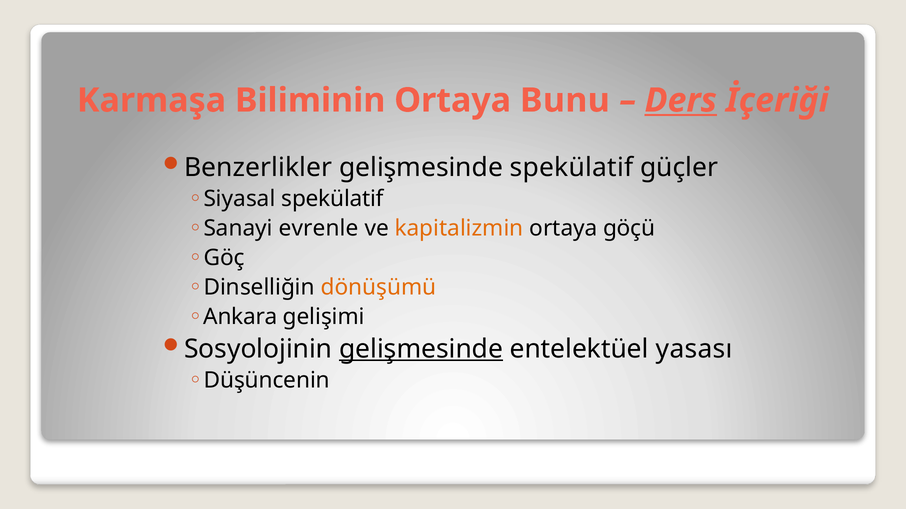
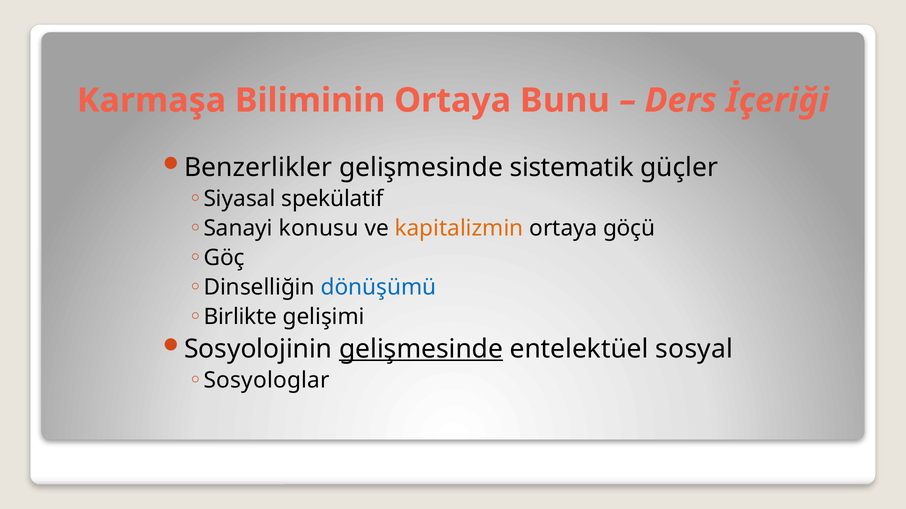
Ders underline: present -> none
gelişmesinde spekülatif: spekülatif -> sistematik
evrenle: evrenle -> konusu
dönüşümü colour: orange -> blue
Ankara: Ankara -> Birlikte
yasası: yasası -> sosyal
Düşüncenin: Düşüncenin -> Sosyologlar
